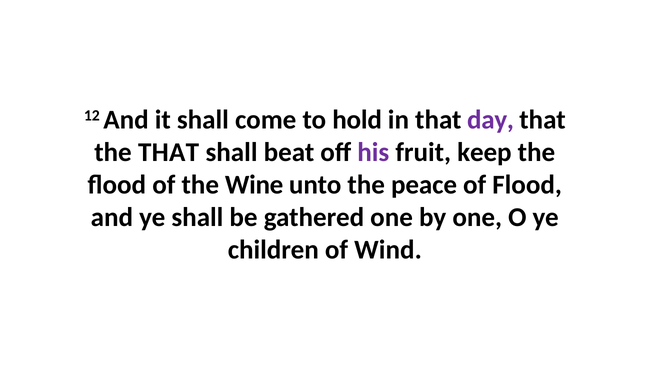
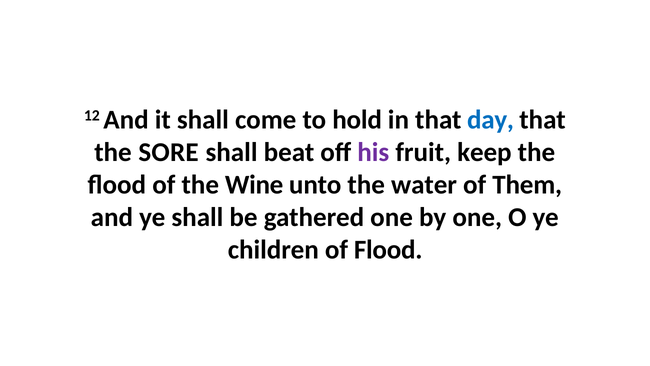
day colour: purple -> blue
the THAT: THAT -> SORE
peace: peace -> water
of Flood: Flood -> Them
of Wind: Wind -> Flood
